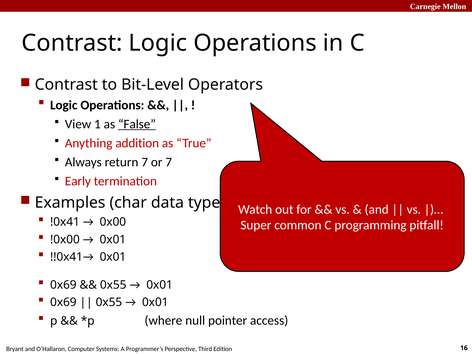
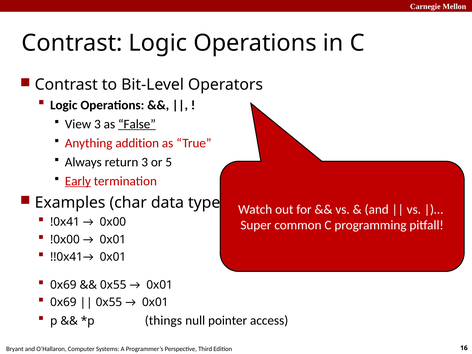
View 1: 1 -> 3
return 7: 7 -> 3
or 7: 7 -> 5
Early underline: none -> present
where: where -> things
